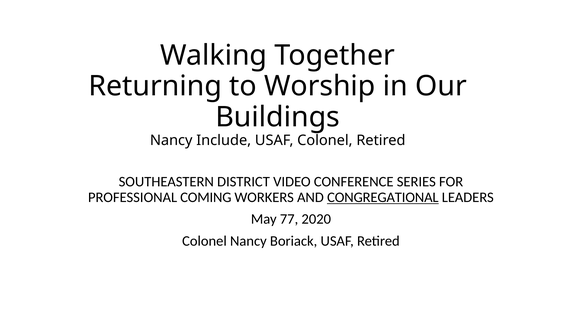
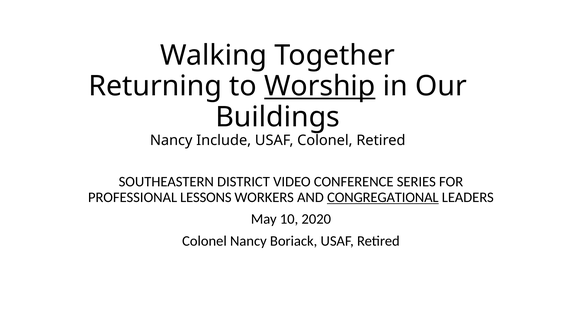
Worship underline: none -> present
COMING: COMING -> LESSONS
77: 77 -> 10
